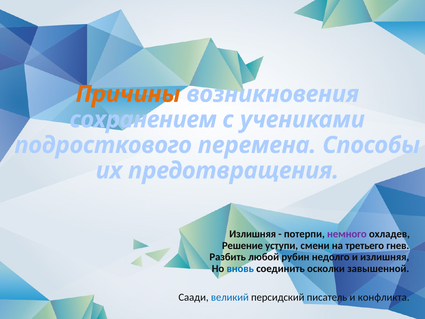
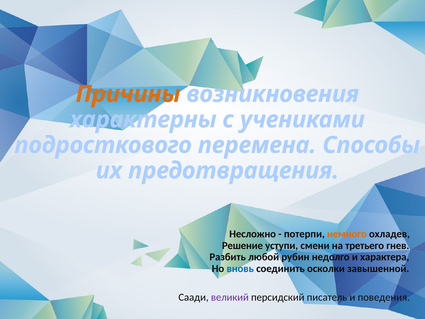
сохранением: сохранением -> характерны
Излишняя at (253, 234): Излишняя -> Несложно
немного colour: purple -> orange
и излишняя: излишняя -> характера
великий colour: blue -> purple
конфликта: конфликта -> поведения
